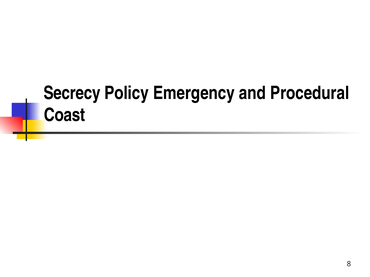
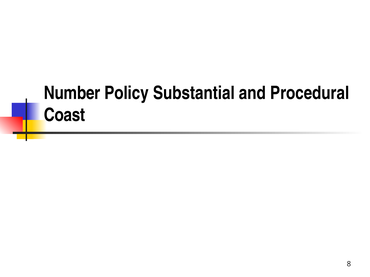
Secrecy: Secrecy -> Number
Emergency: Emergency -> Substantial
